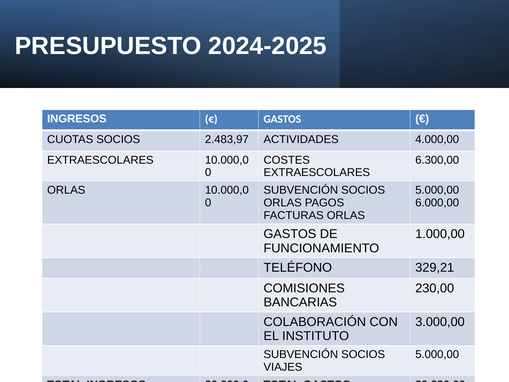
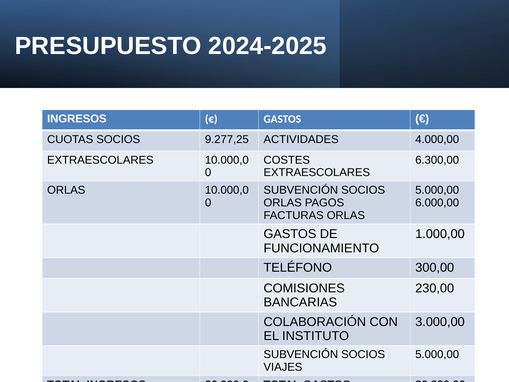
2.483,97: 2.483,97 -> 9.277,25
329,21: 329,21 -> 300,00
